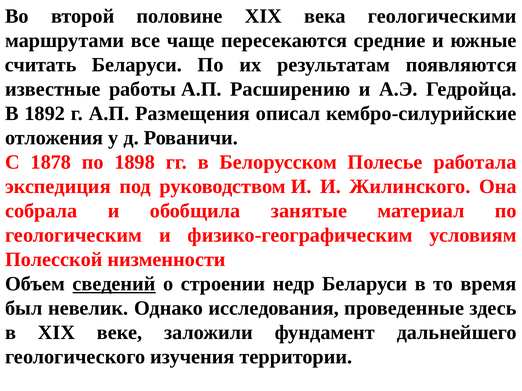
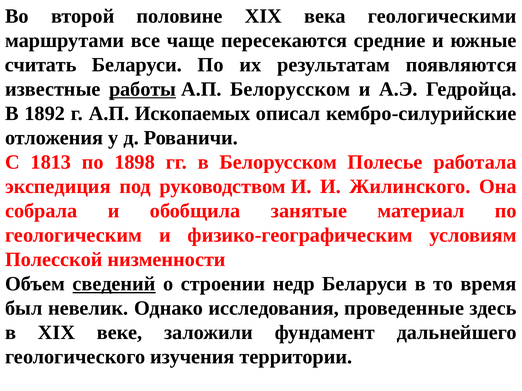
работы underline: none -> present
А.П Расширению: Расширению -> Белорусском
Размещения: Размещения -> Ископаемых
1878: 1878 -> 1813
